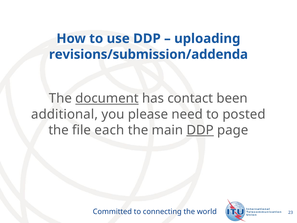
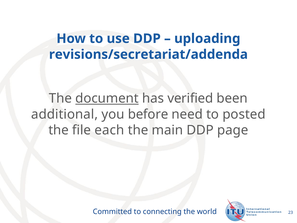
revisions/submission/addenda: revisions/submission/addenda -> revisions/secretariat/addenda
contact: contact -> verified
please: please -> before
DDP at (200, 130) underline: present -> none
